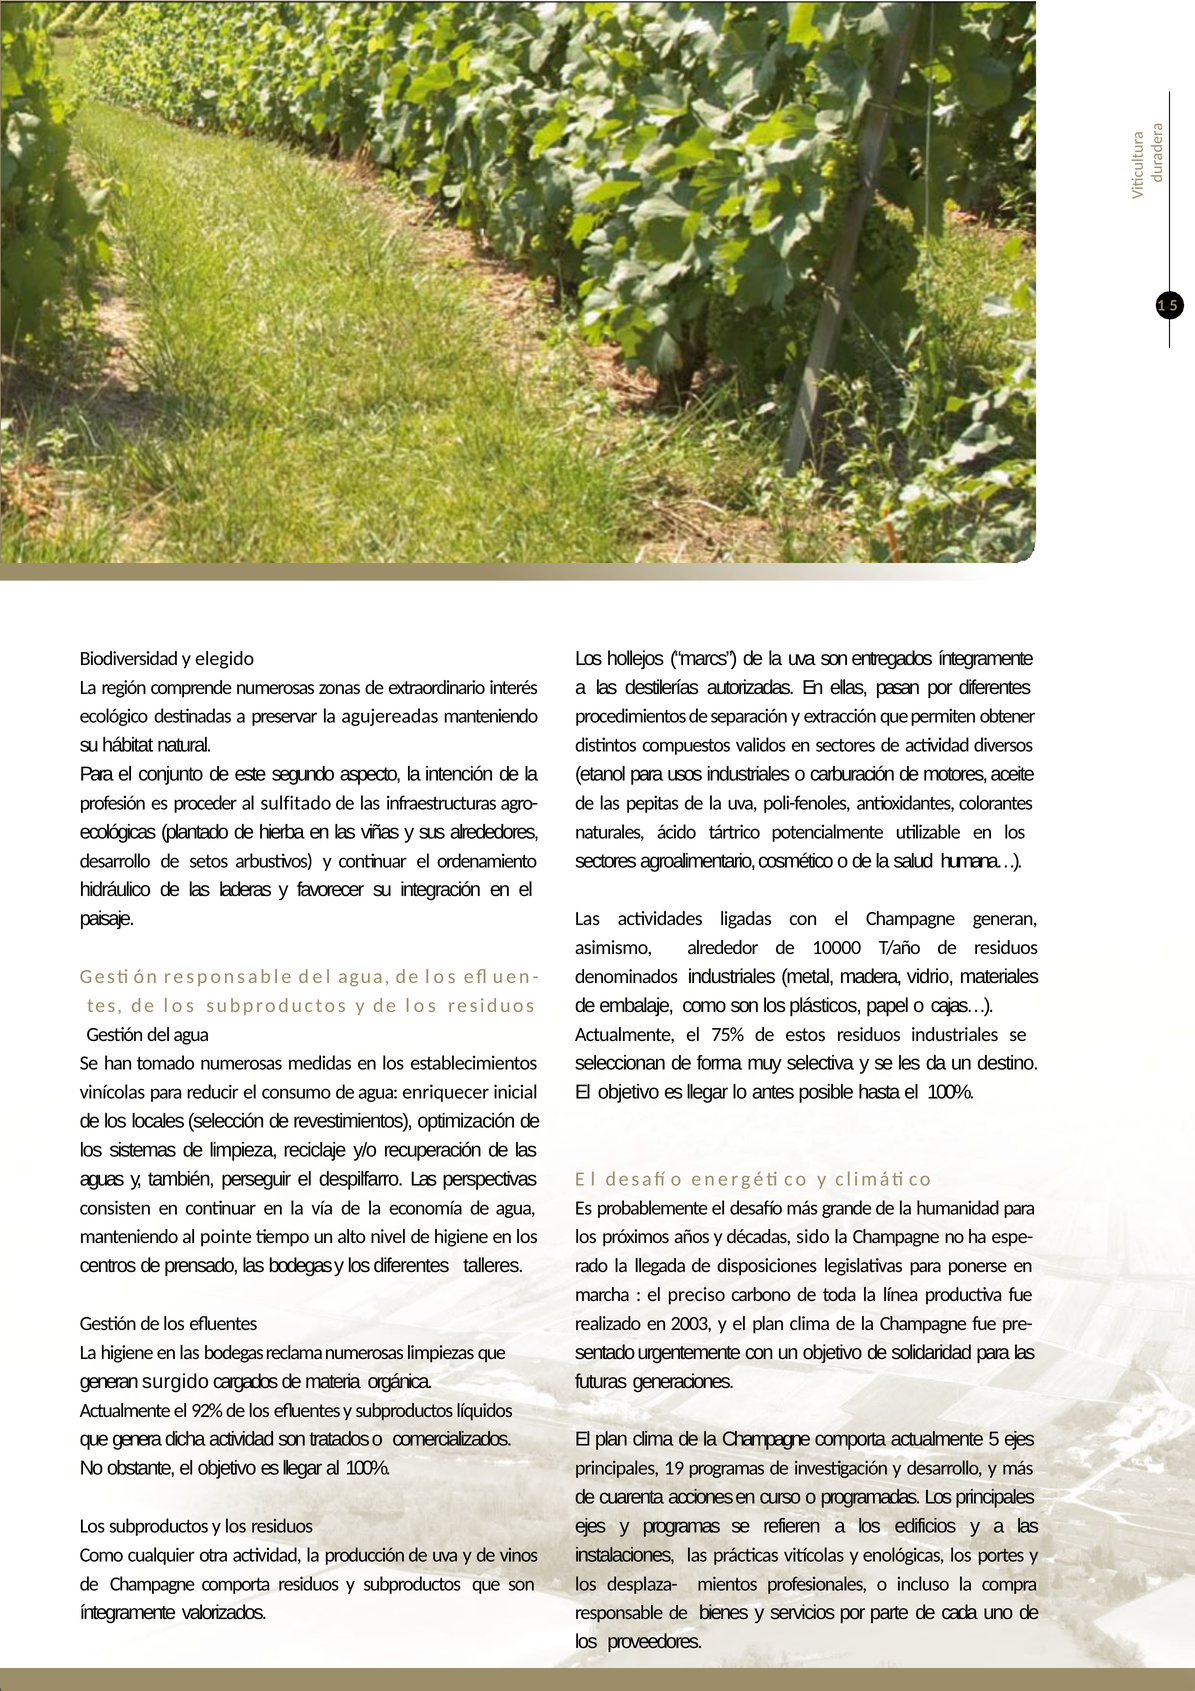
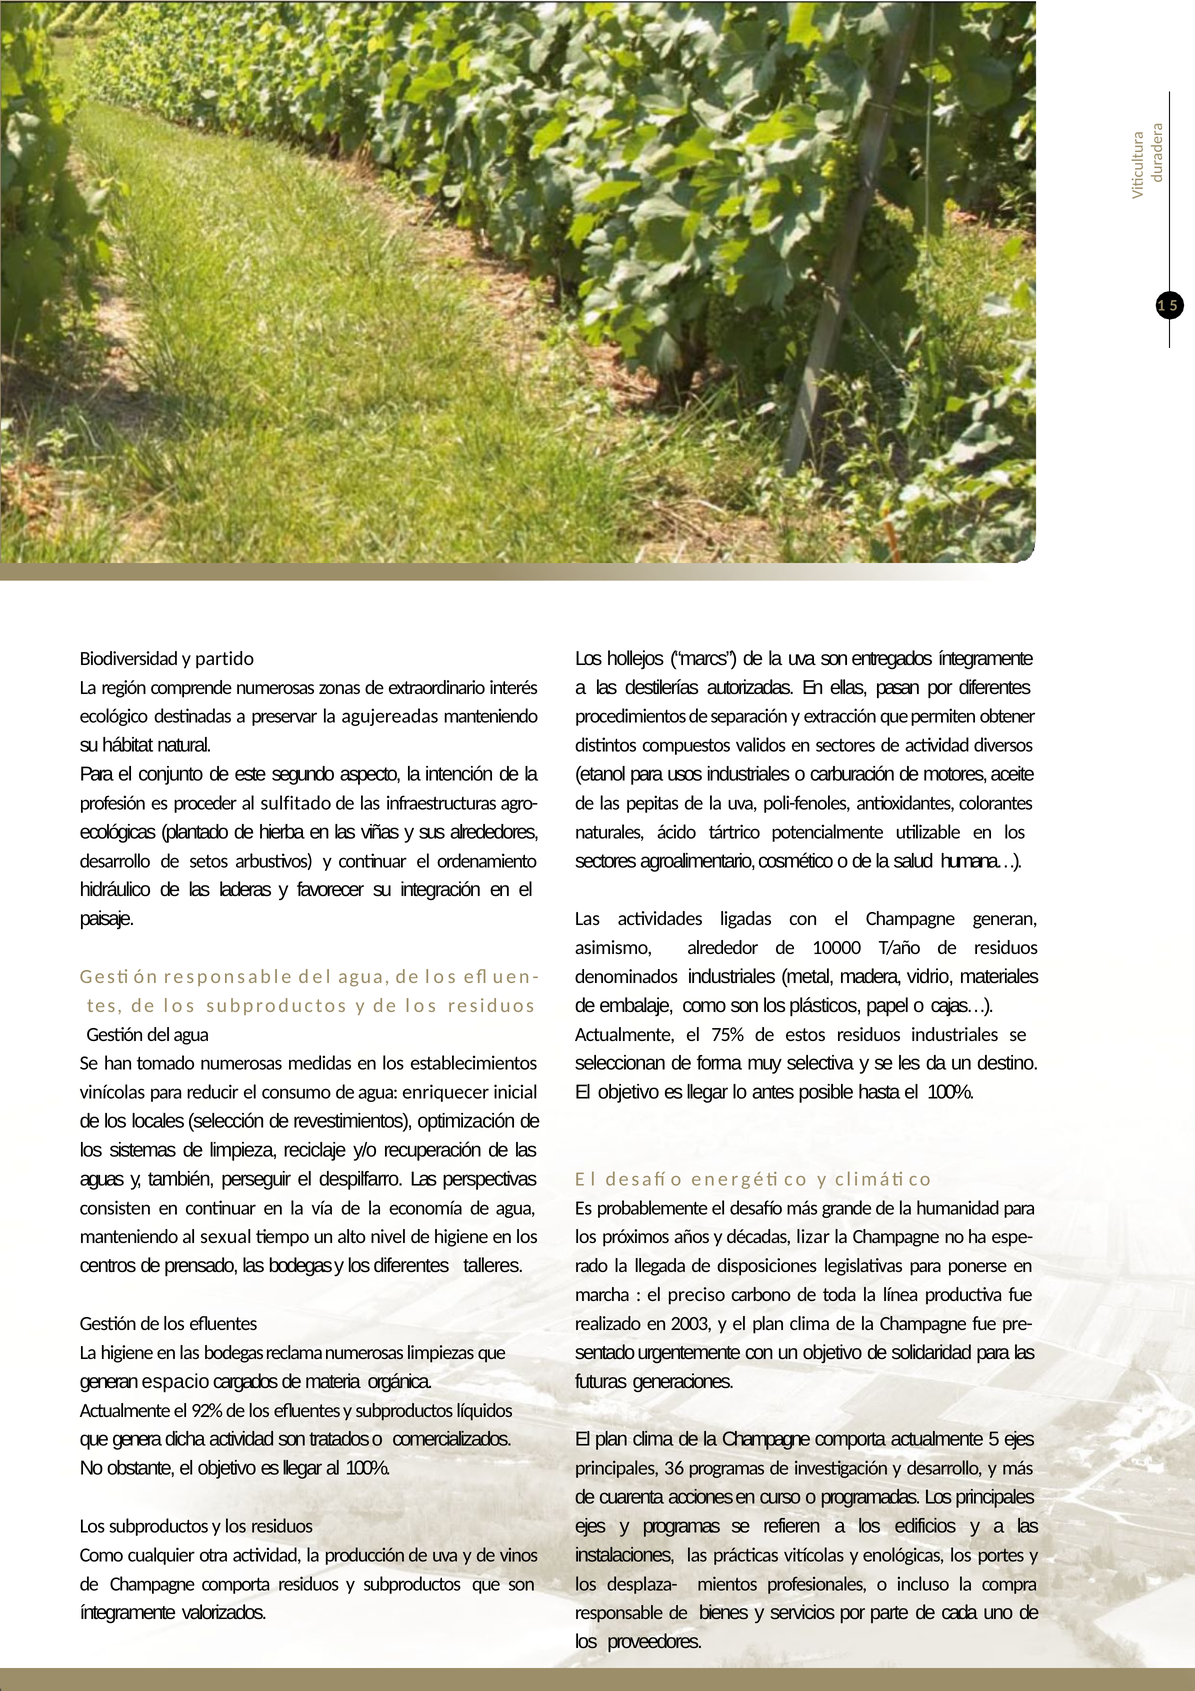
elegido: elegido -> partido
pointe: pointe -> sexual
sido: sido -> lizar
surgido: surgido -> espacio
19: 19 -> 36
